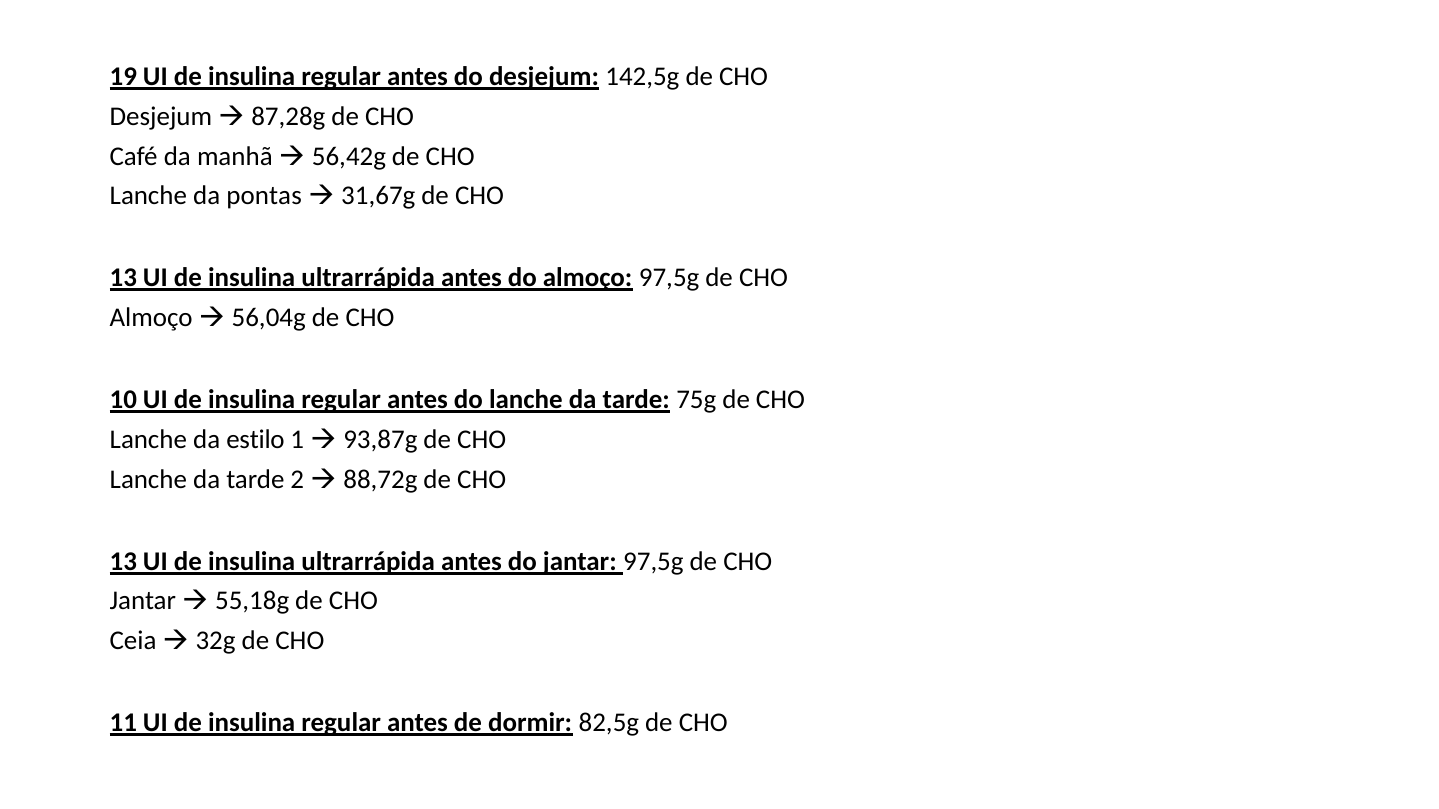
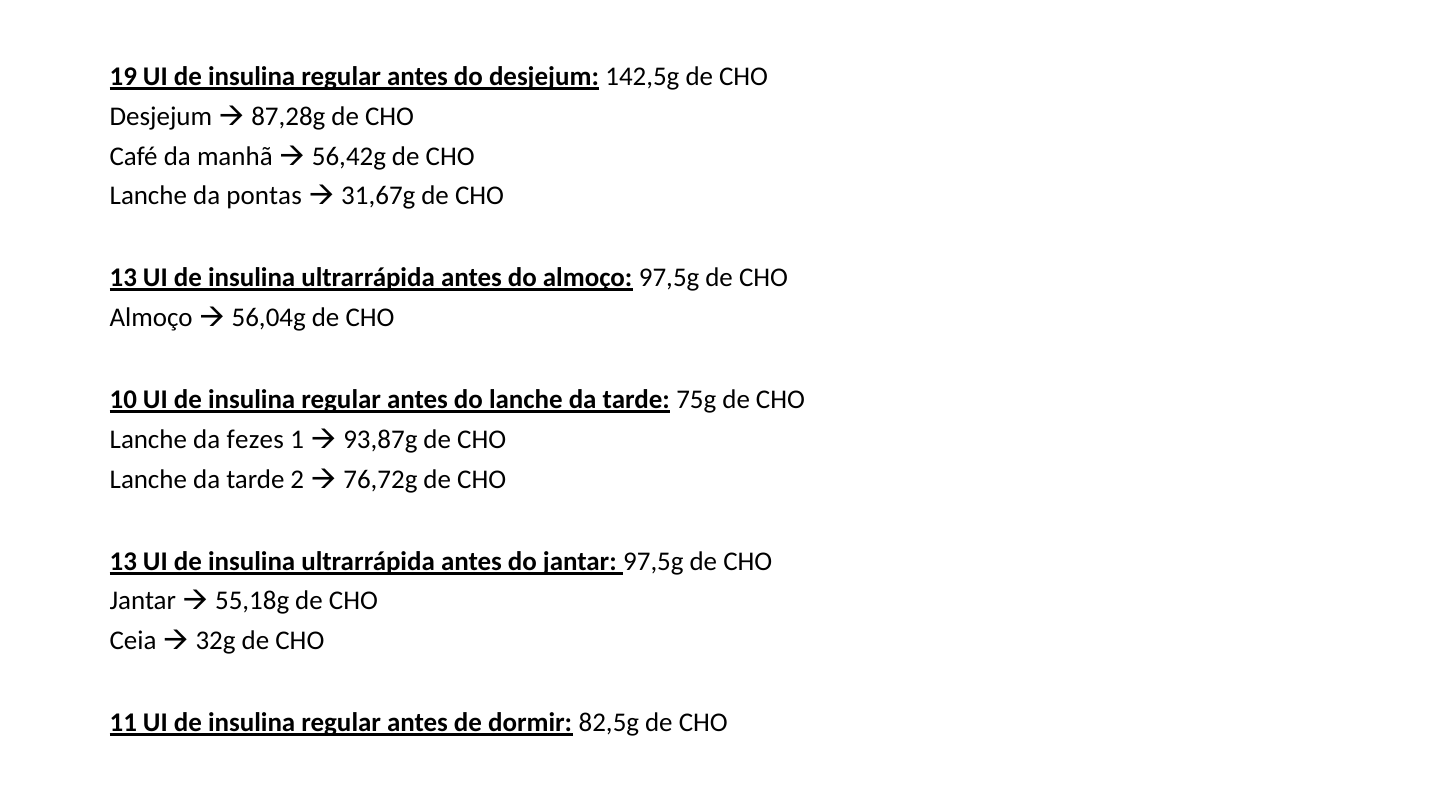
estilo: estilo -> fezes
88,72g: 88,72g -> 76,72g
